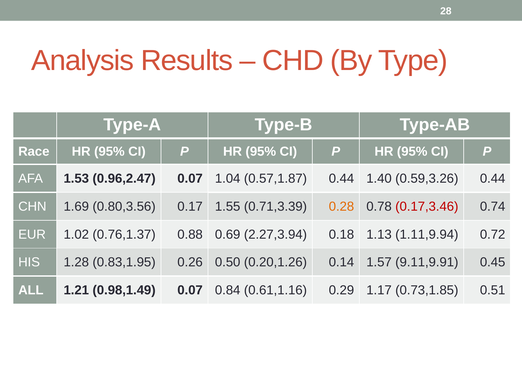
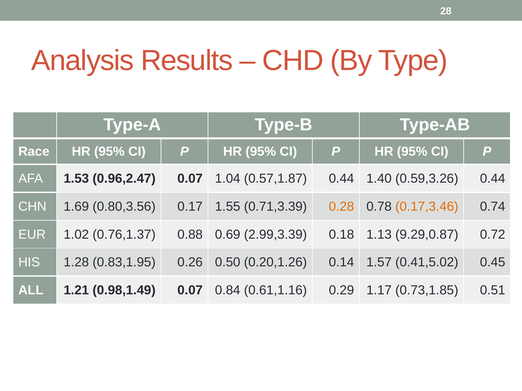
0.17,3.46 colour: red -> orange
2.27,3.94: 2.27,3.94 -> 2.99,3.39
1.11,9.94: 1.11,9.94 -> 9.29,0.87
9.11,9.91: 9.11,9.91 -> 0.41,5.02
